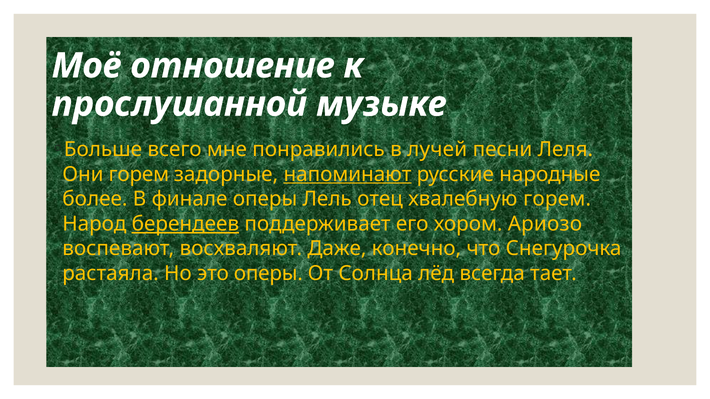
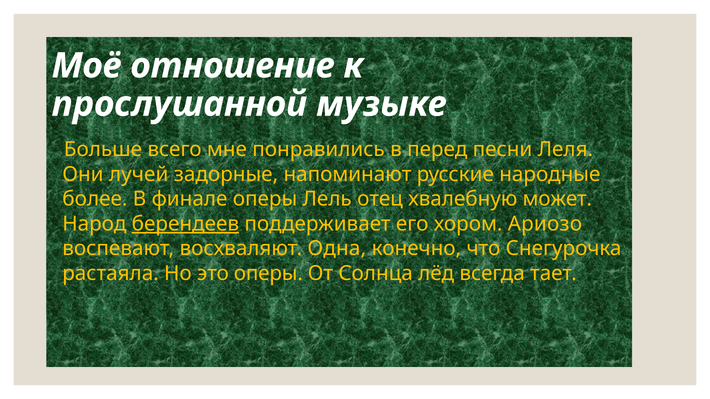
лучей: лучей -> перед
Они горем: горем -> лучей
напоминают underline: present -> none
хвалебную горем: горем -> может
Даже: Даже -> Одна
